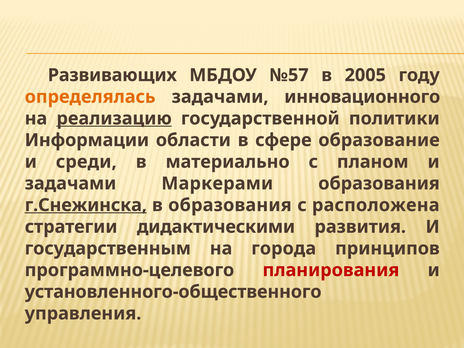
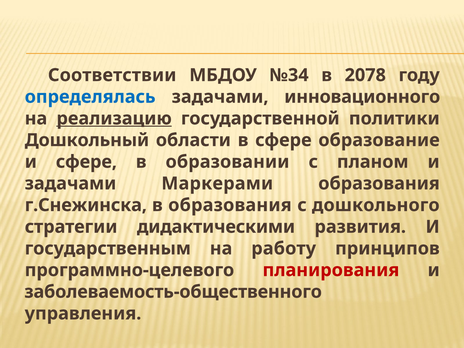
Развивающих: Развивающих -> Соответствии
№57: №57 -> №34
2005: 2005 -> 2078
определялась colour: orange -> blue
Информации: Информации -> Дошкольный
и среди: среди -> сфере
материально: материально -> образовании
г.Снежинска underline: present -> none
расположена: расположена -> дошкольного
города: города -> работу
установленного-общественного: установленного-общественного -> заболеваемость-общественного
